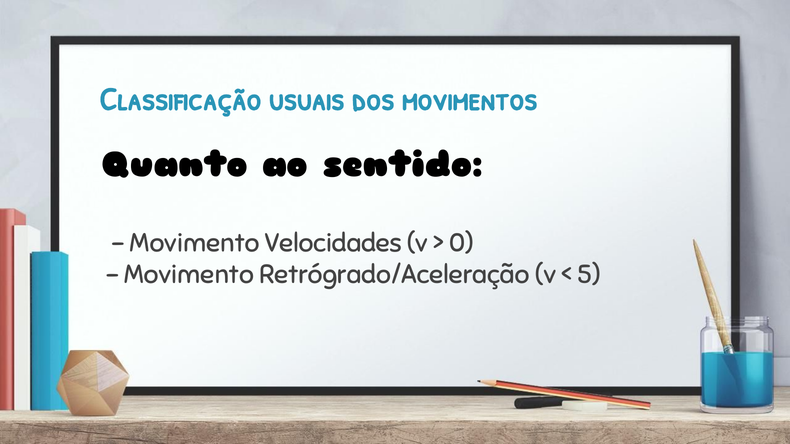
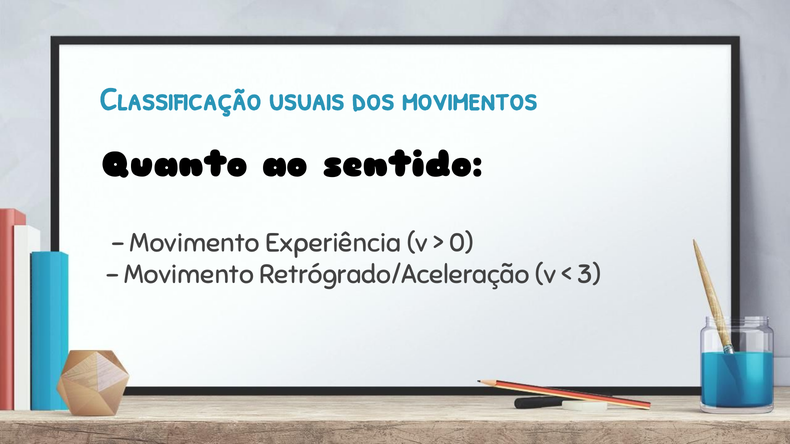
Velocidades: Velocidades -> Experiência
5: 5 -> 3
